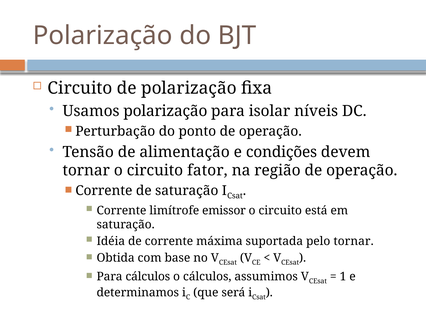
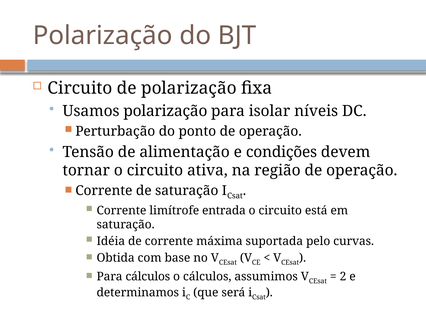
fator: fator -> ativa
emissor: emissor -> entrada
pelo tornar: tornar -> curvas
1: 1 -> 2
